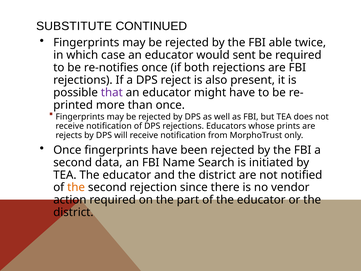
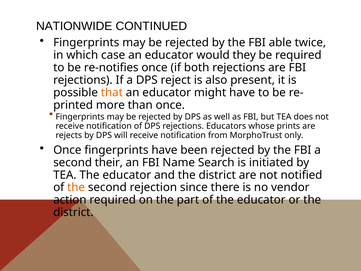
SUBSTITUTE: SUBSTITUTE -> NATIONWIDE
sent: sent -> they
that colour: purple -> orange
data: data -> their
